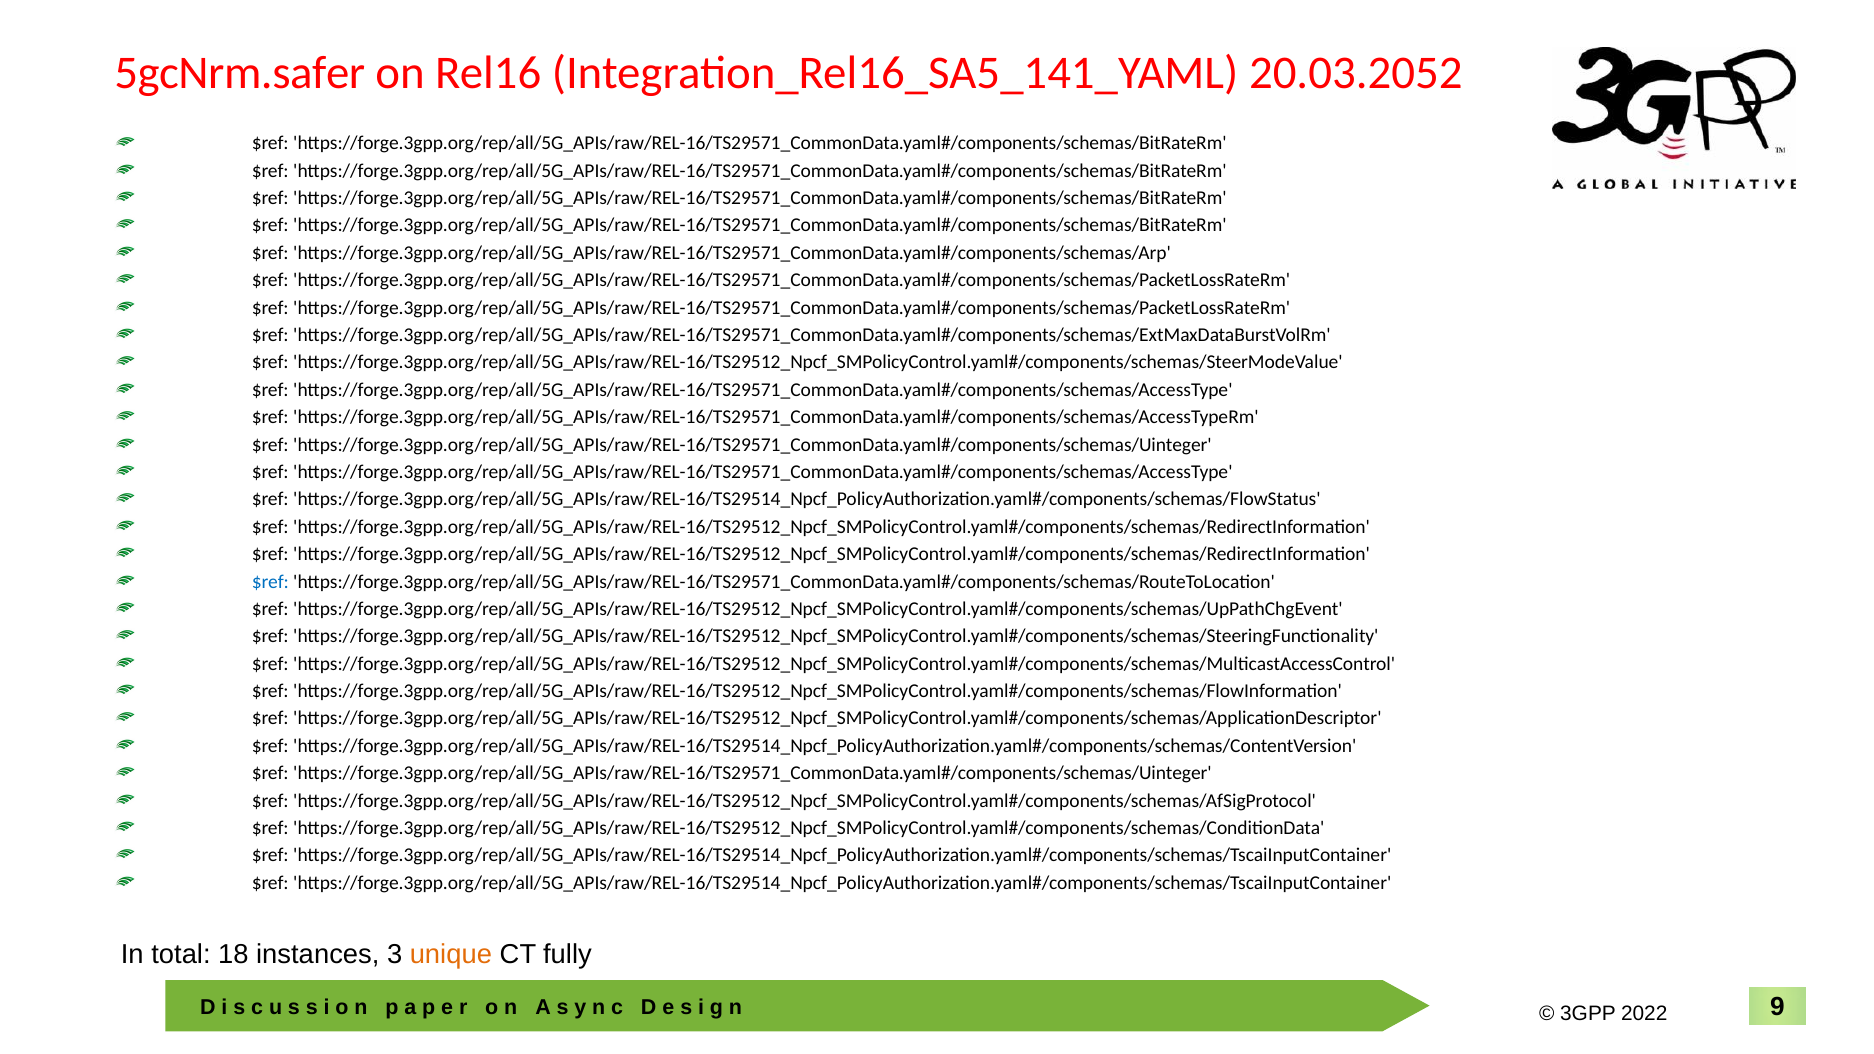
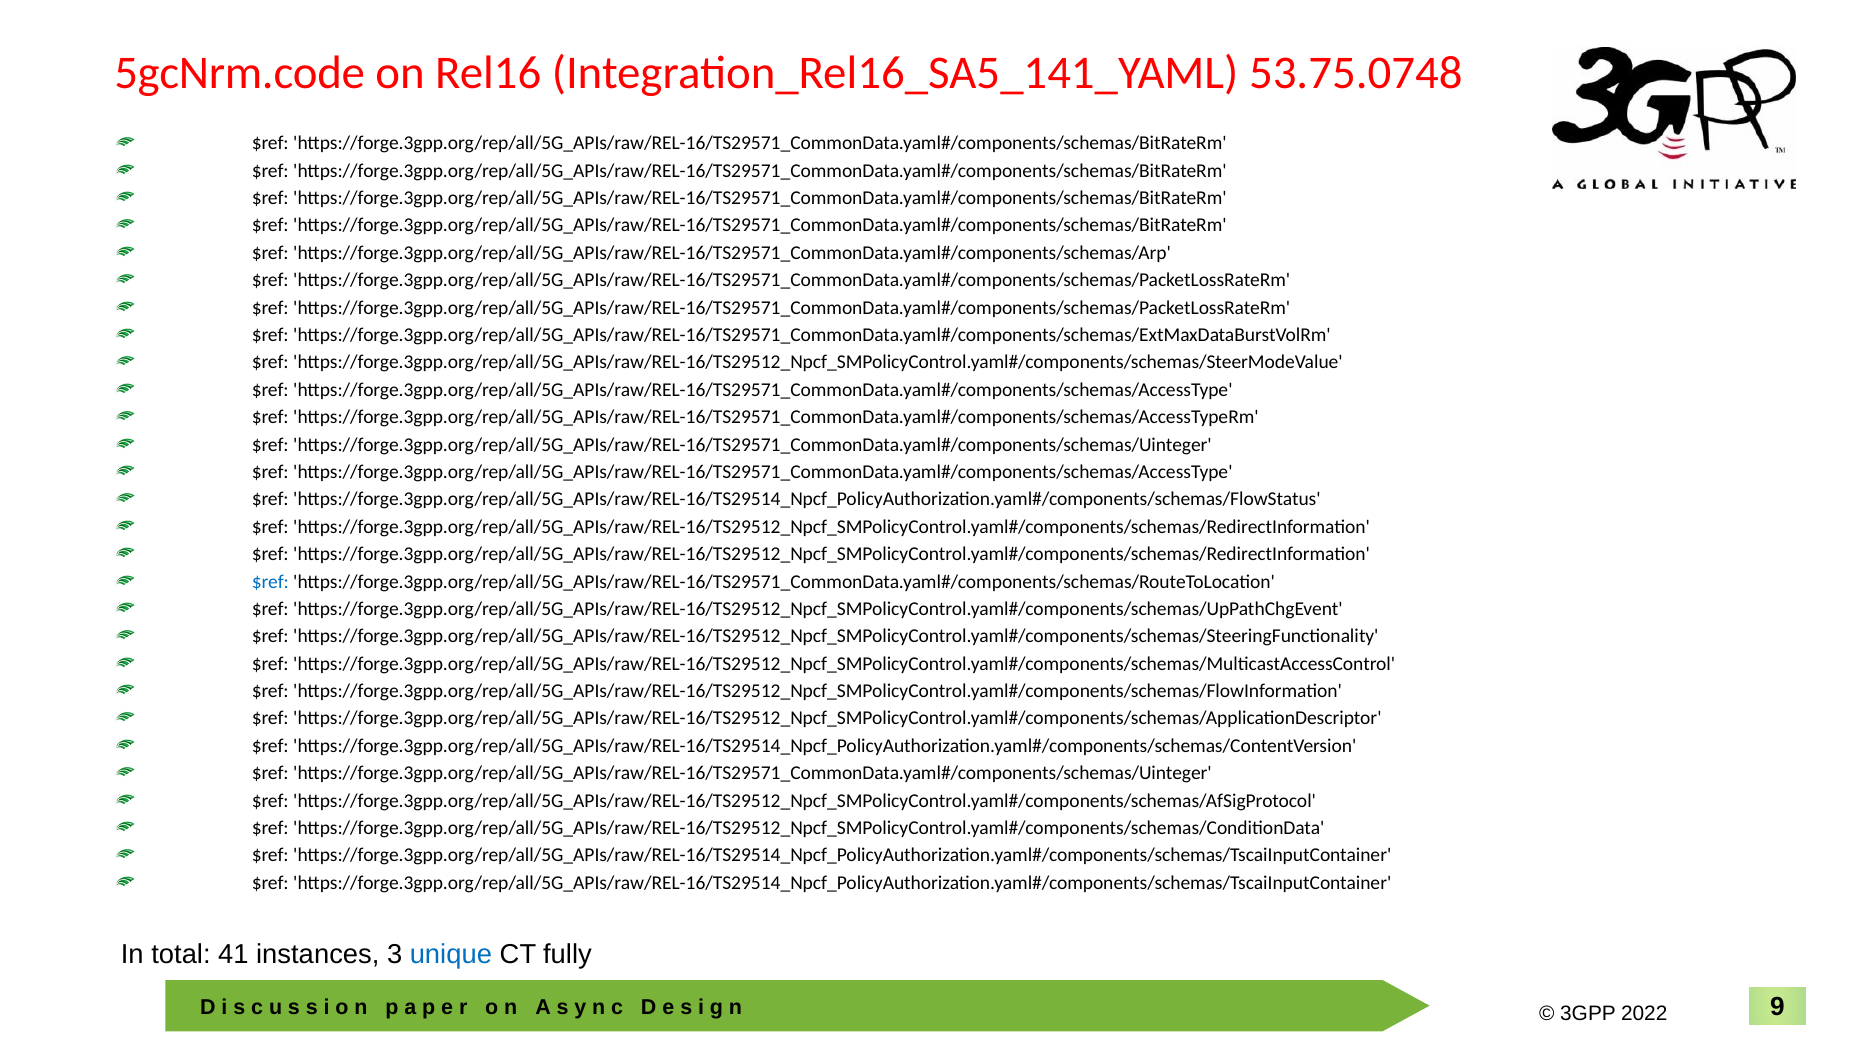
5gcNrm.safer: 5gcNrm.safer -> 5gcNrm.code
20.03.2052: 20.03.2052 -> 53.75.0748
18: 18 -> 41
unique colour: orange -> blue
